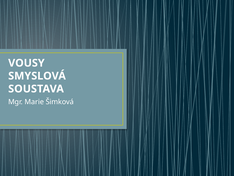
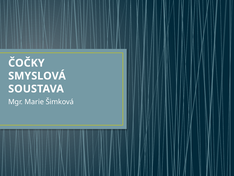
VOUSY: VOUSY -> ČOČKY
